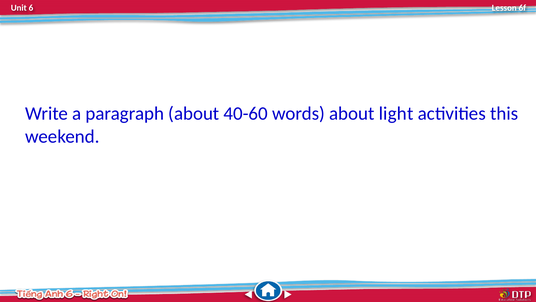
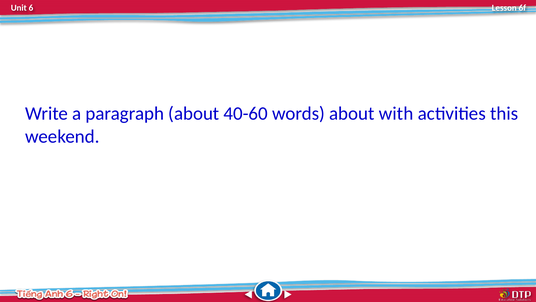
light: light -> with
